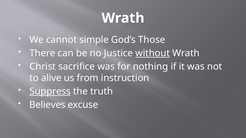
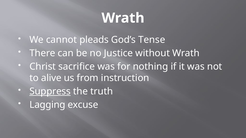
simple: simple -> pleads
Those: Those -> Tense
without underline: present -> none
Believes: Believes -> Lagging
